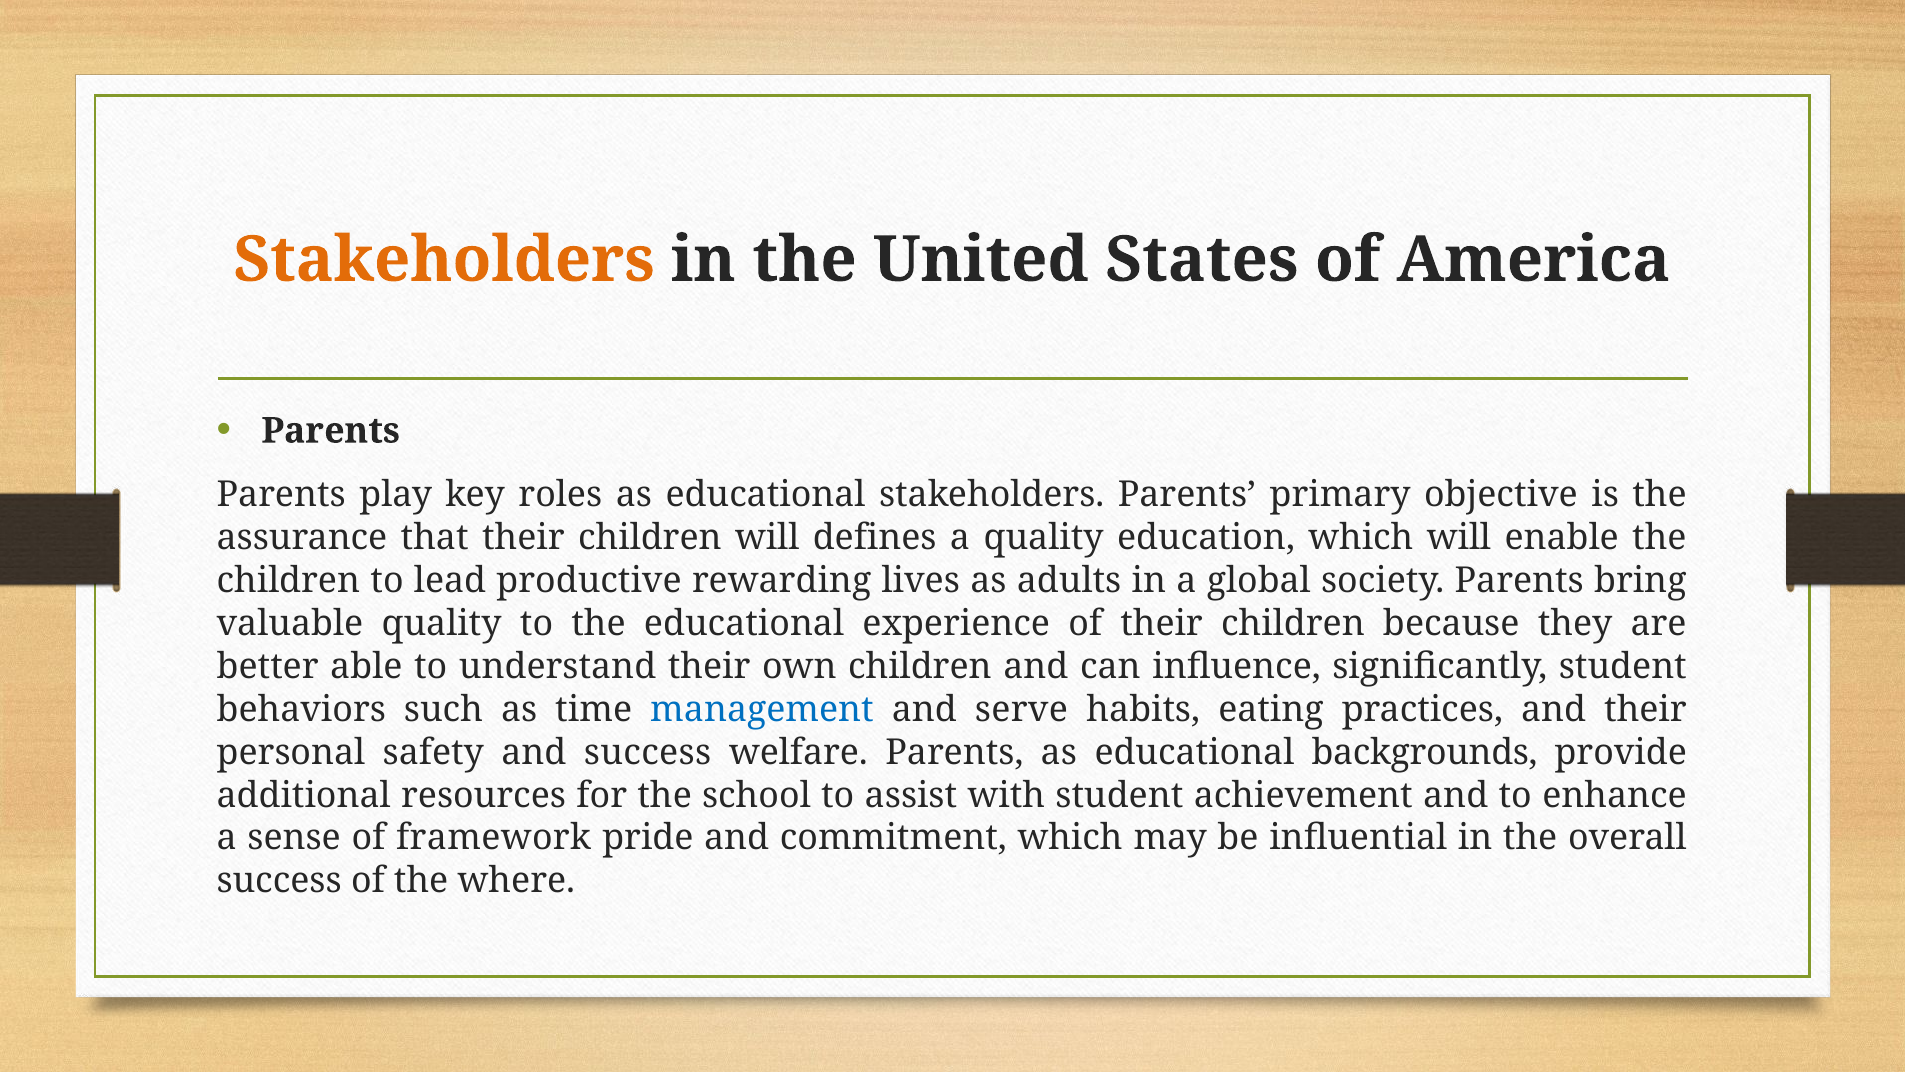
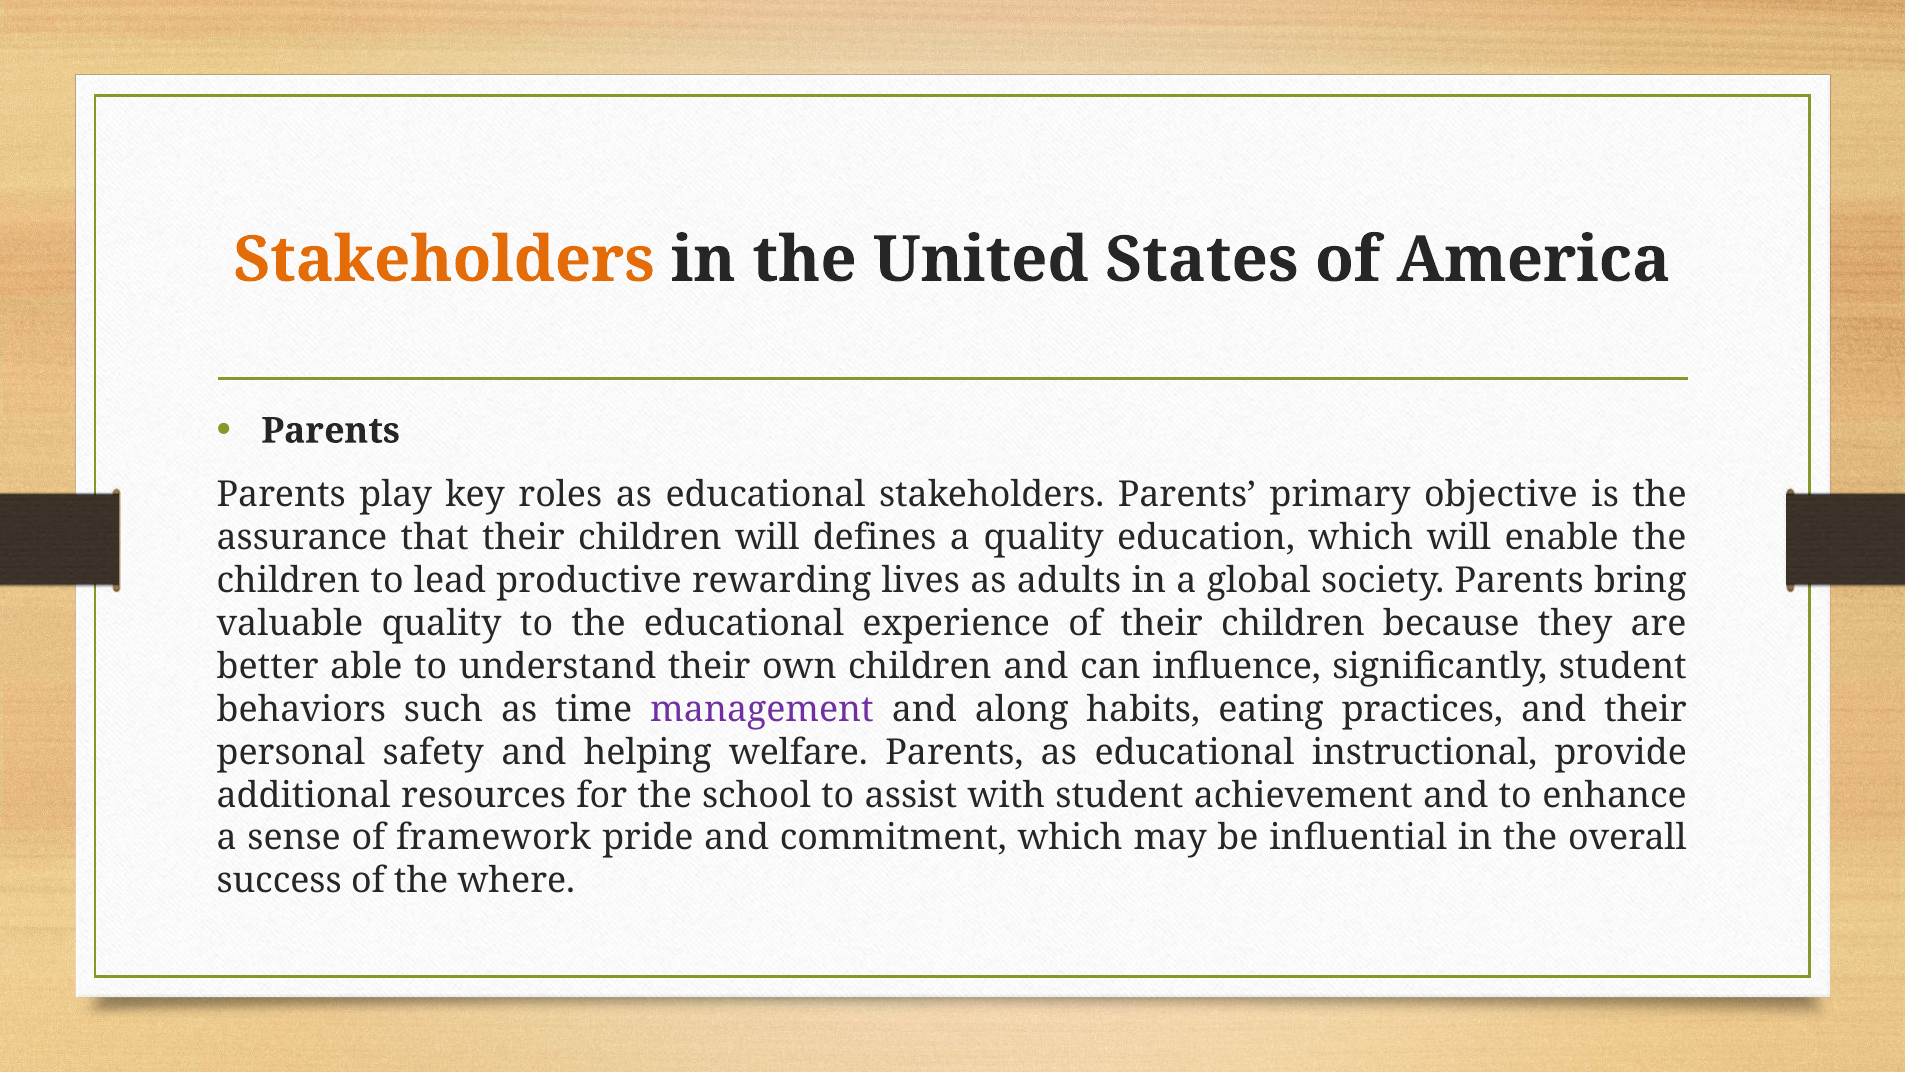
management colour: blue -> purple
serve: serve -> along
and success: success -> helping
backgrounds: backgrounds -> instructional
